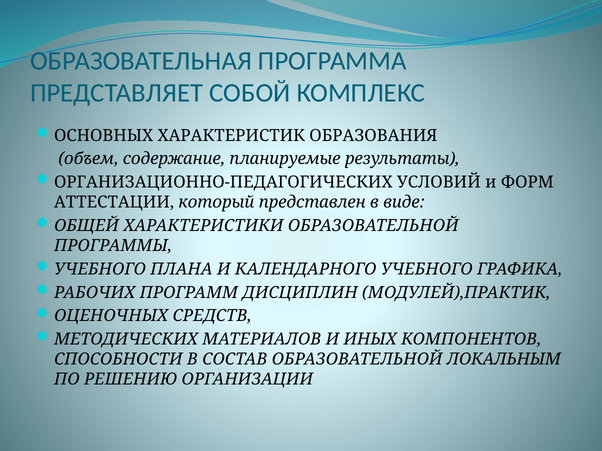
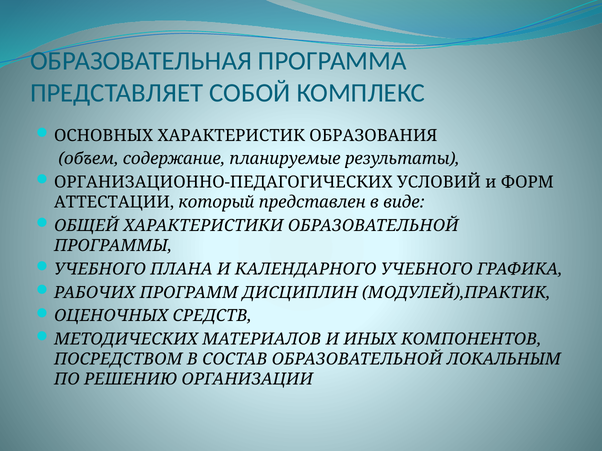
СПОСОБНОСТИ: СПОСОБНОСТИ -> ПОСРЕДСТВОМ
